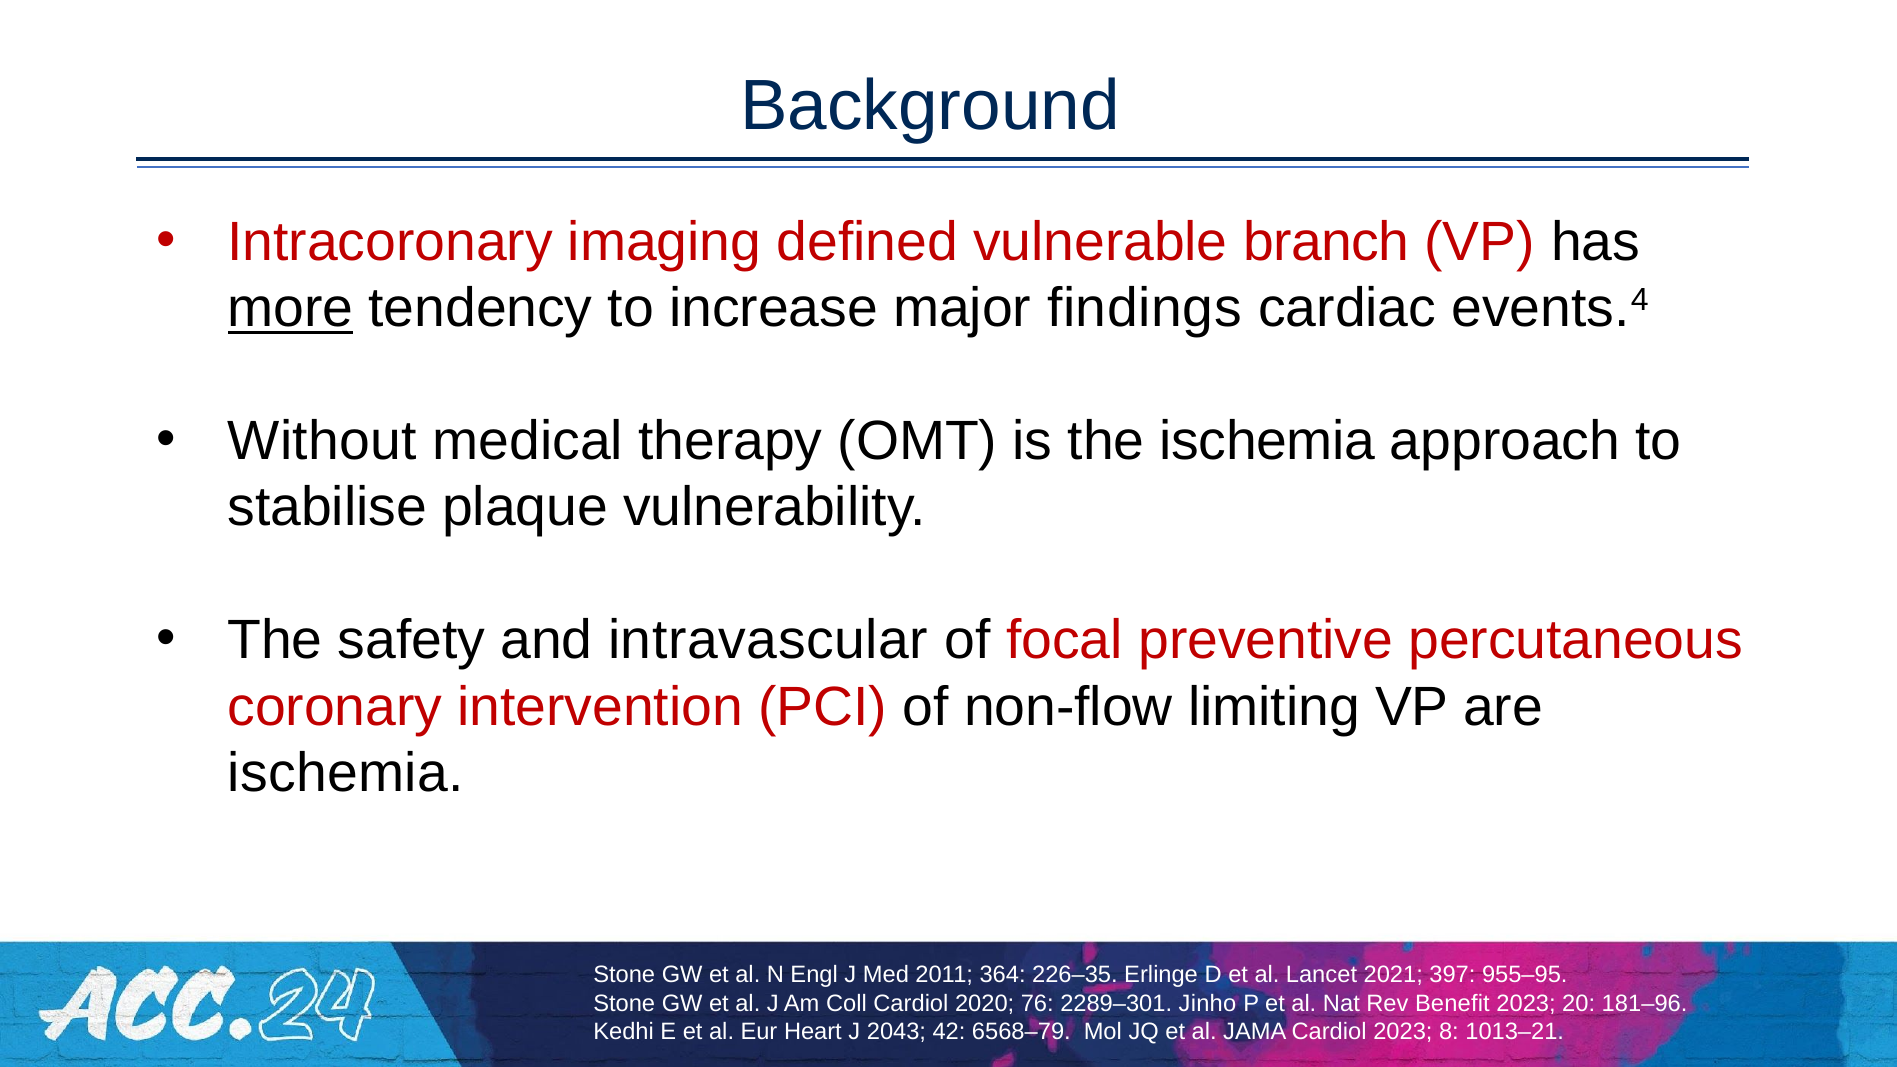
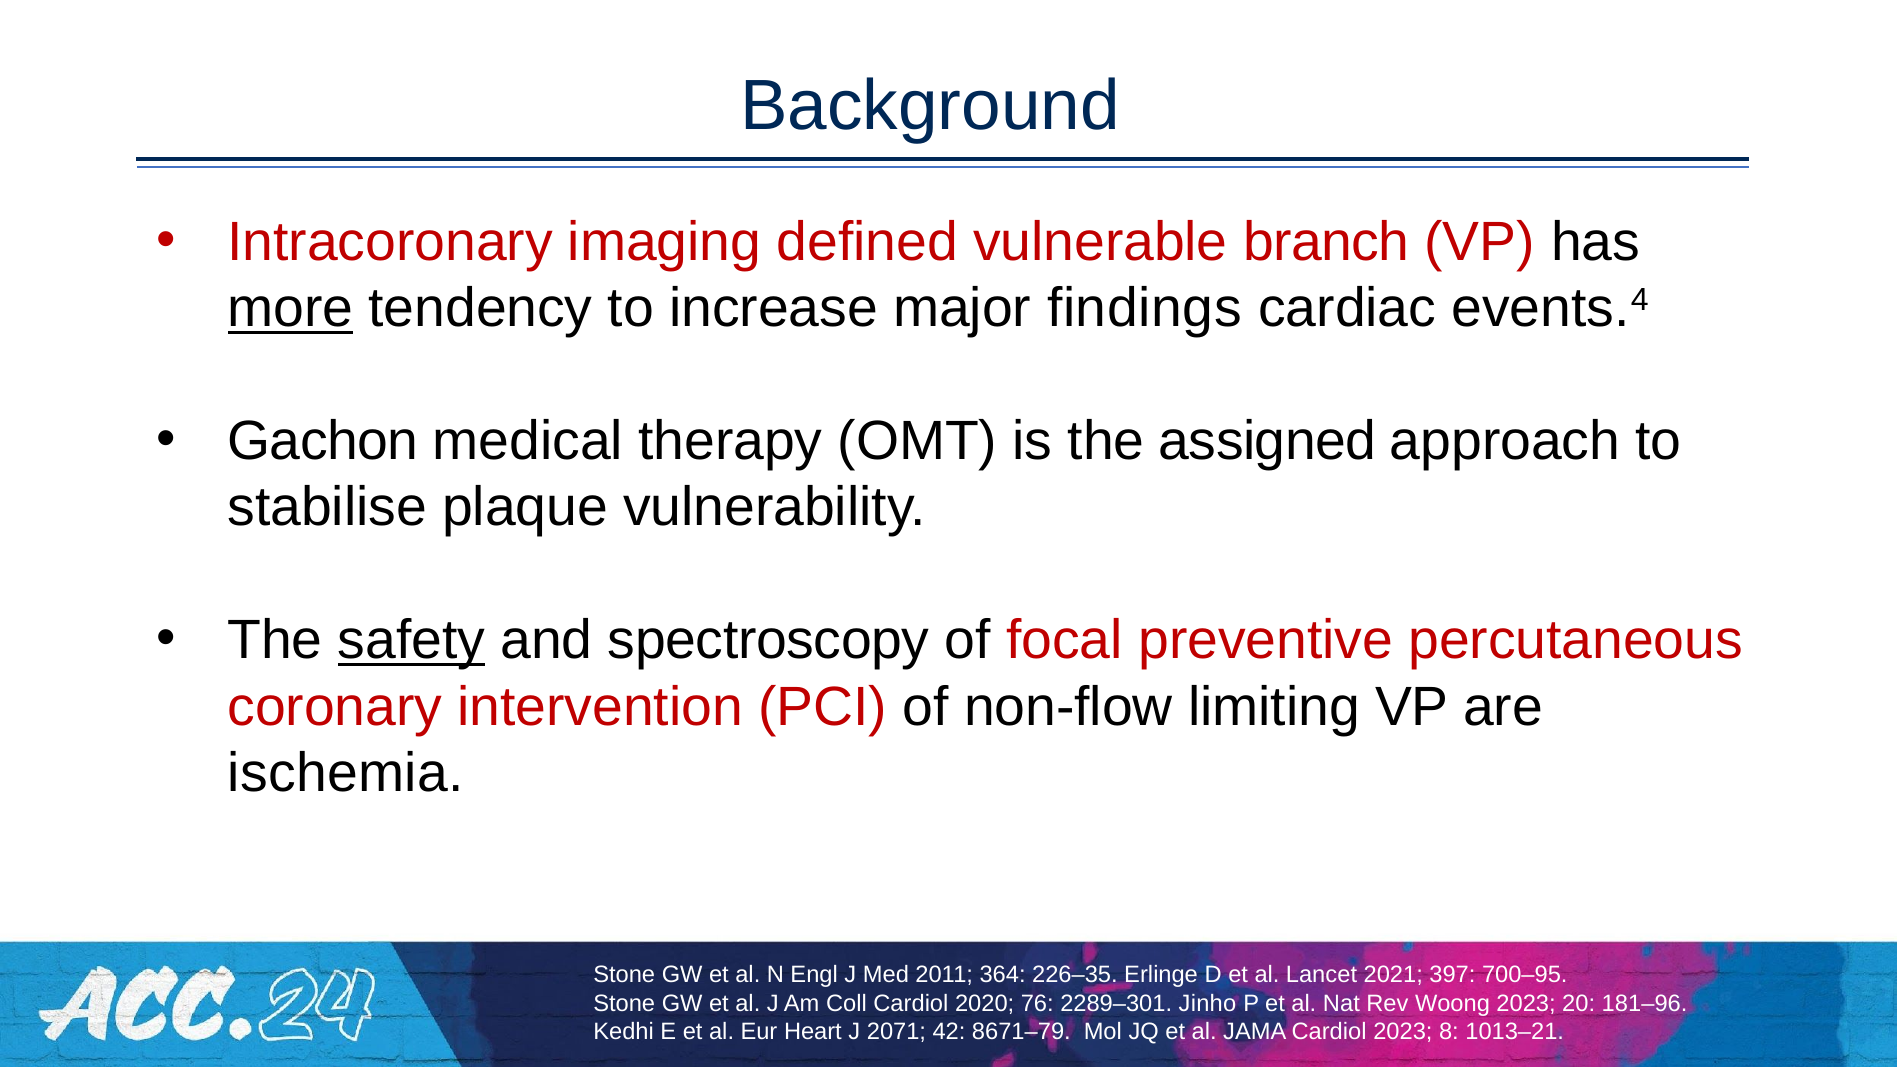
Without: Without -> Gachon
the ischemia: ischemia -> assigned
safety underline: none -> present
intravascular: intravascular -> spectroscopy
955–95: 955–95 -> 700–95
Benefit: Benefit -> Woong
2043: 2043 -> 2071
6568–79: 6568–79 -> 8671–79
